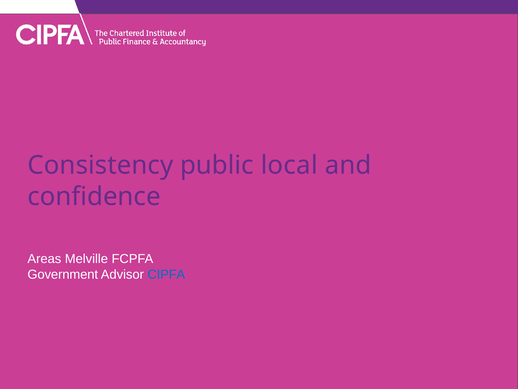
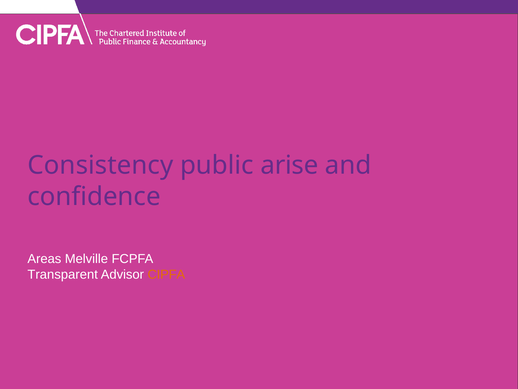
local: local -> arise
Government: Government -> Transparent
CIPFA colour: blue -> orange
